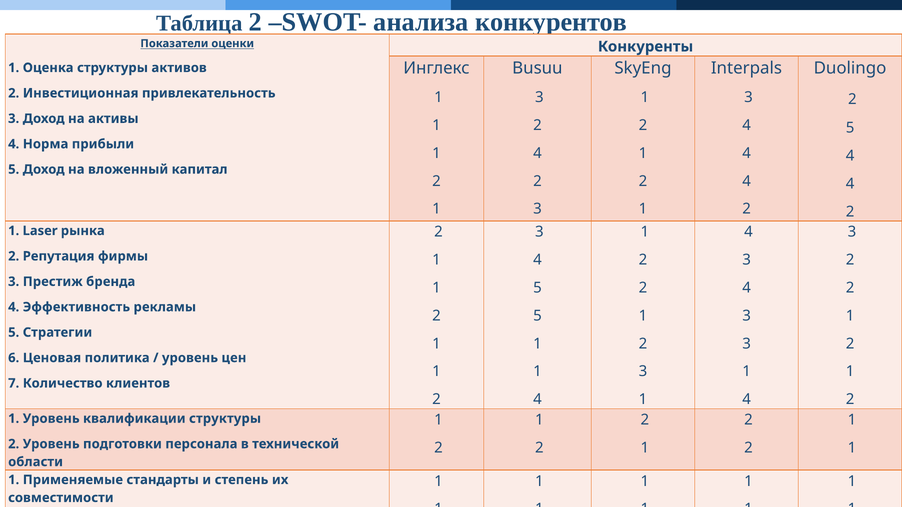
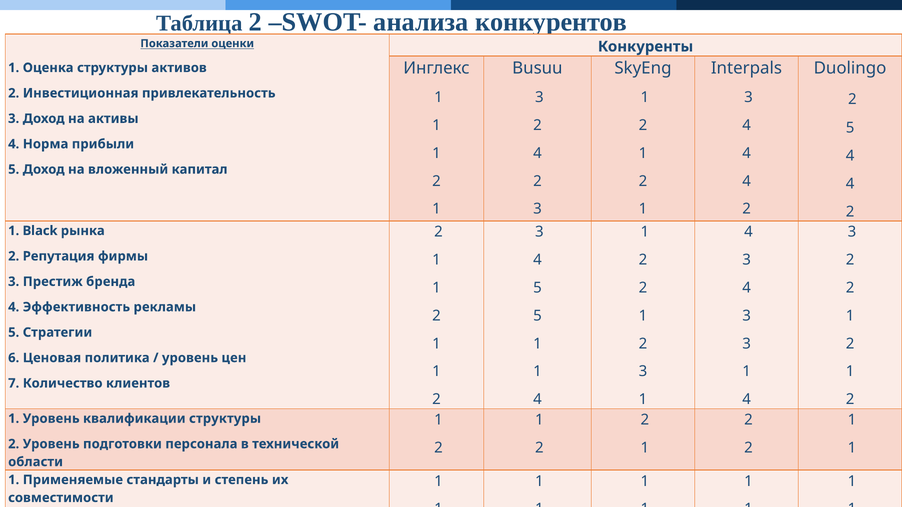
Laser: Laser -> Black
